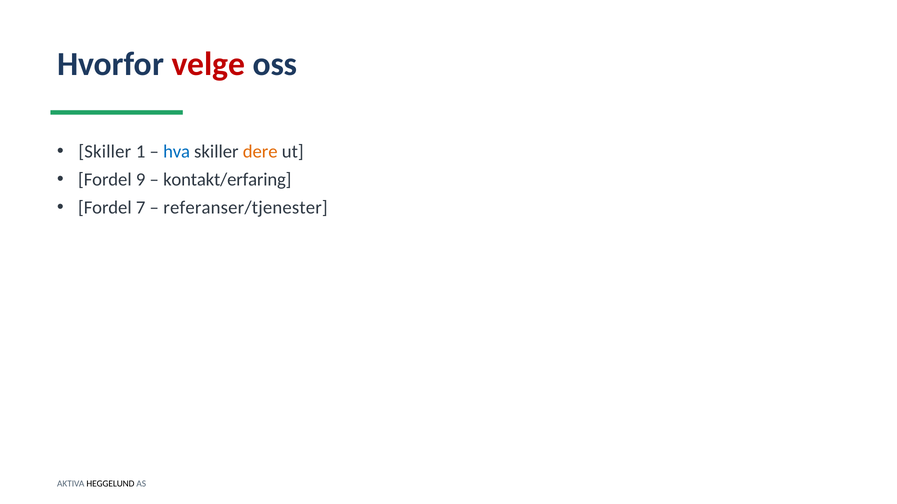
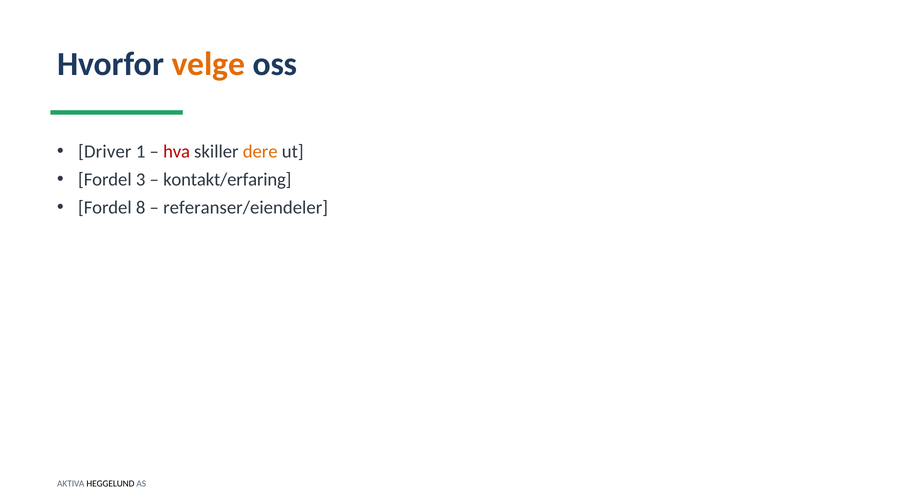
velge colour: red -> orange
Skiller at (105, 152): Skiller -> Driver
hva colour: blue -> red
9: 9 -> 3
7: 7 -> 8
referanser/tjenester: referanser/tjenester -> referanser/eiendeler
